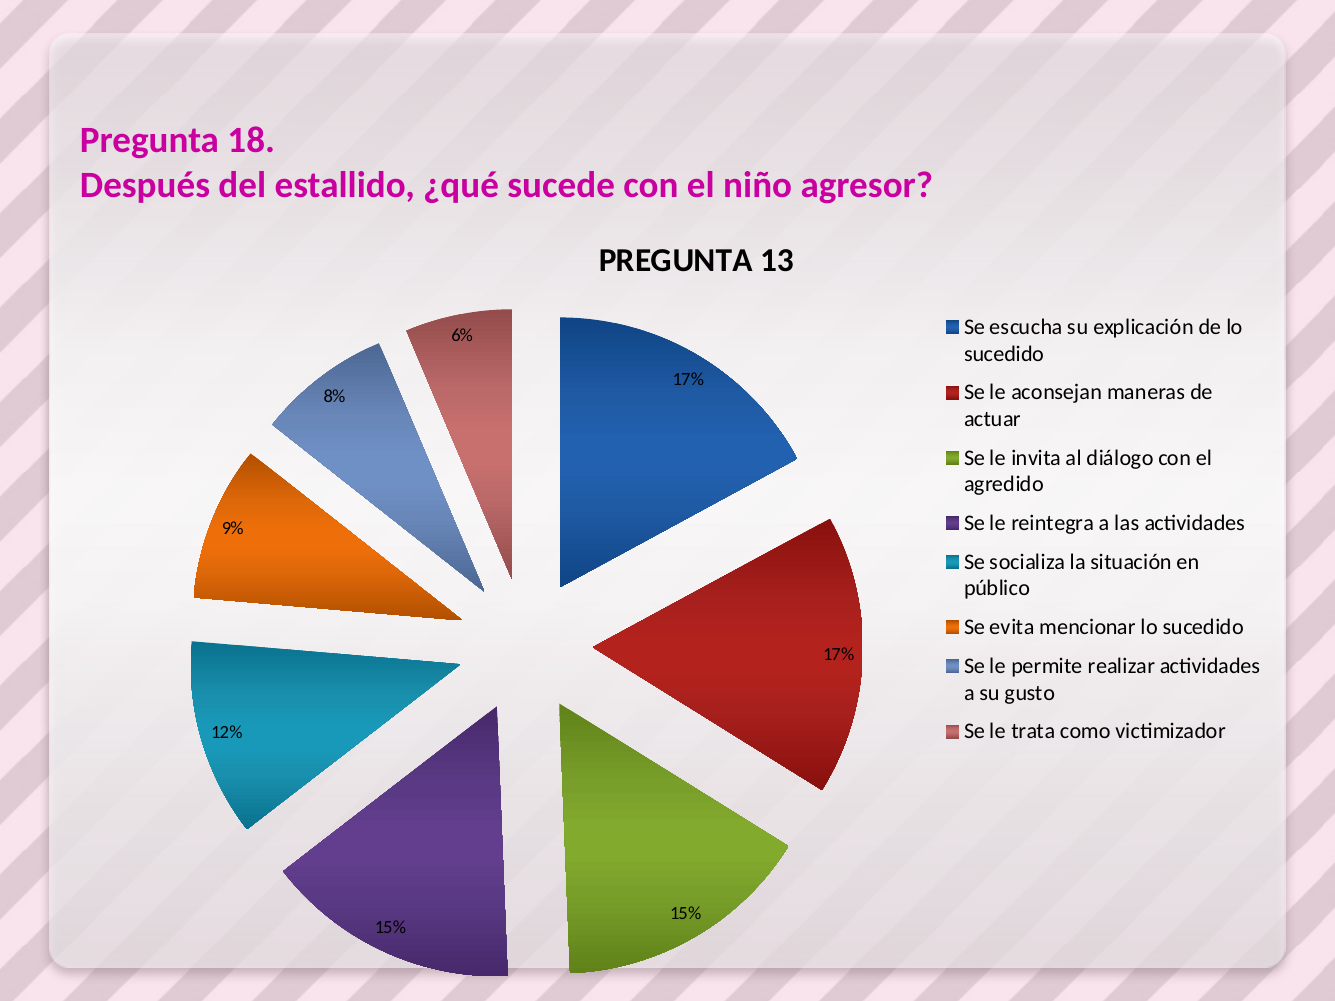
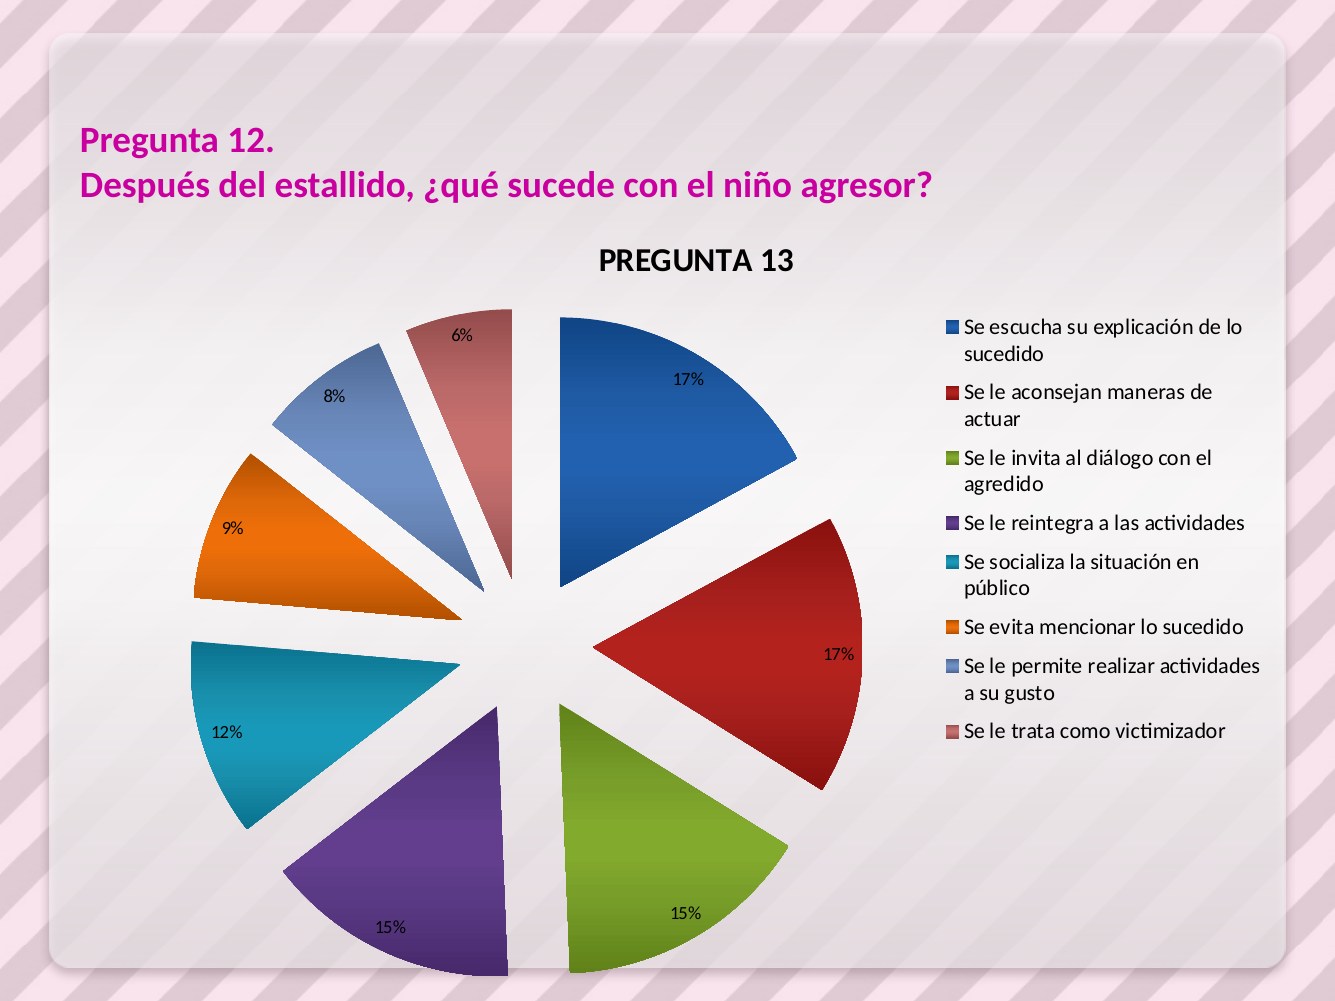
18: 18 -> 12
